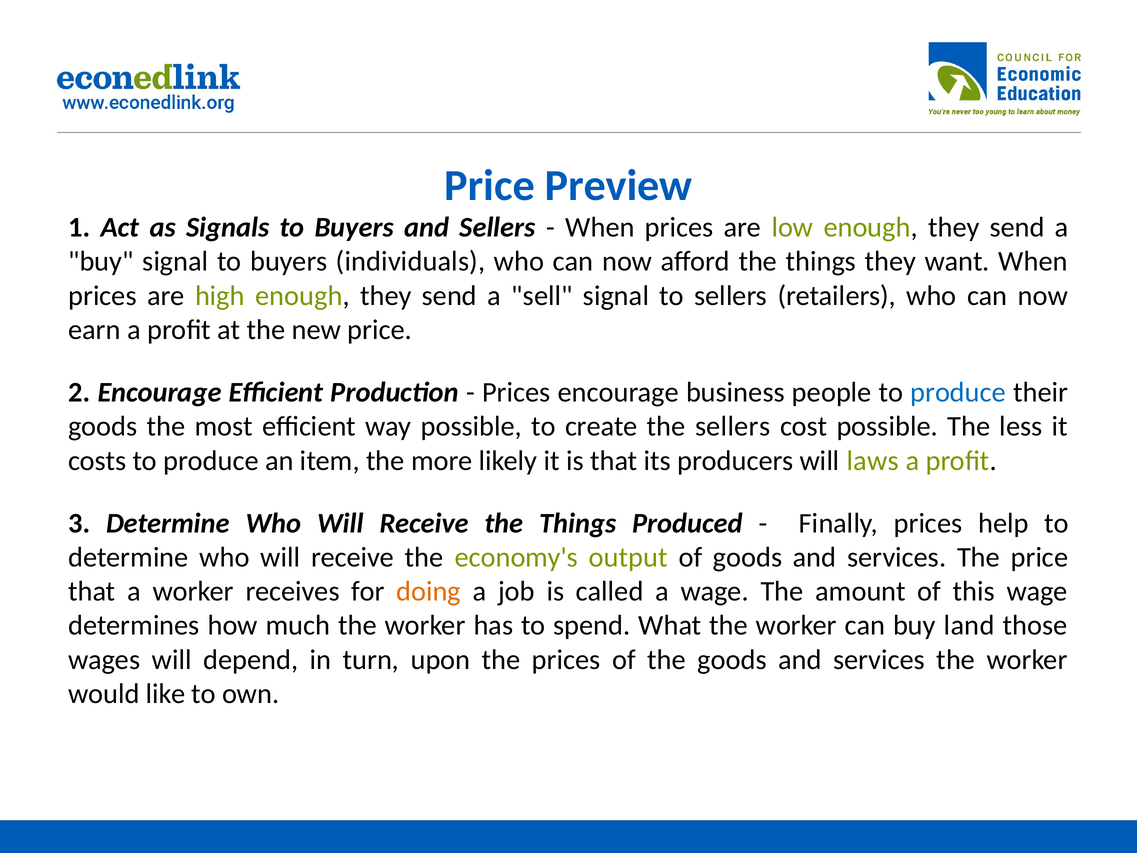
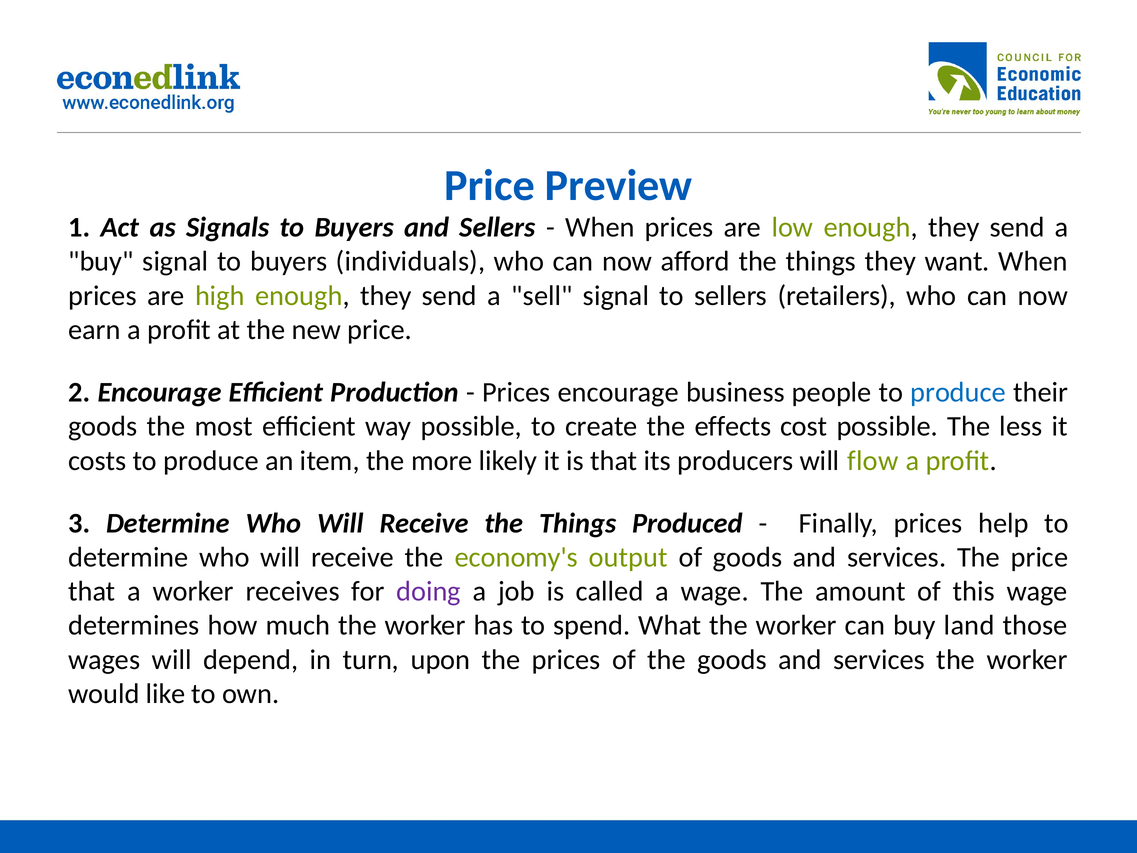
the sellers: sellers -> effects
laws: laws -> flow
doing colour: orange -> purple
